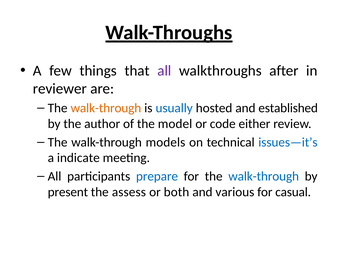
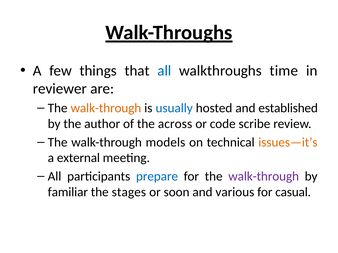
all at (164, 71) colour: purple -> blue
after: after -> time
model: model -> across
either: either -> scribe
issues—it’s colour: blue -> orange
indicate: indicate -> external
walk-through at (264, 177) colour: blue -> purple
present: present -> familiar
assess: assess -> stages
both: both -> soon
